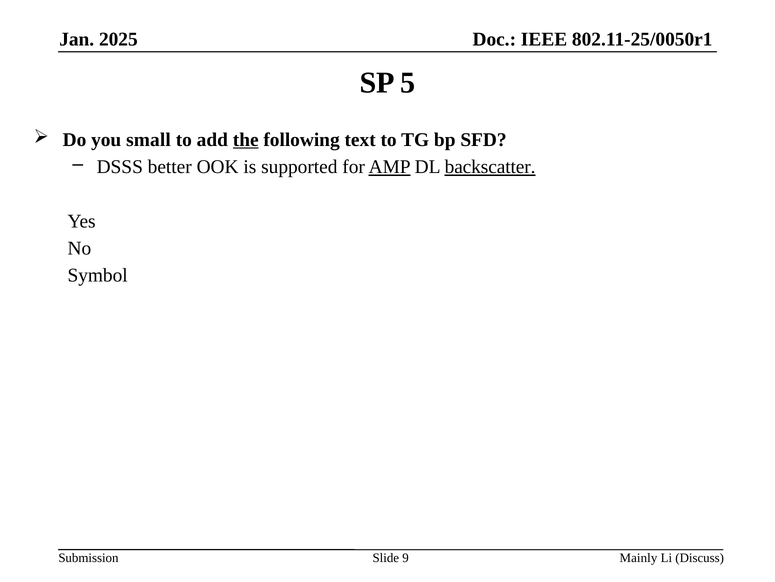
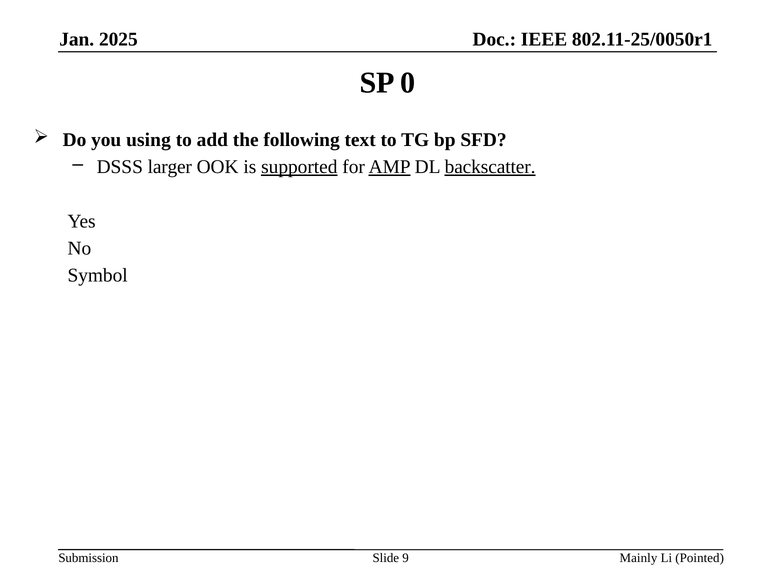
5: 5 -> 0
small: small -> using
the underline: present -> none
better: better -> larger
supported underline: none -> present
Discuss: Discuss -> Pointed
